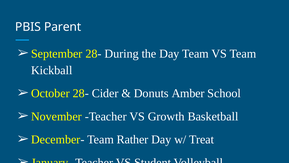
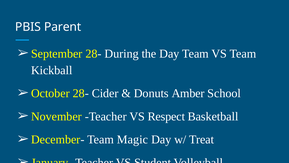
Growth: Growth -> Respect
Rather: Rather -> Magic
